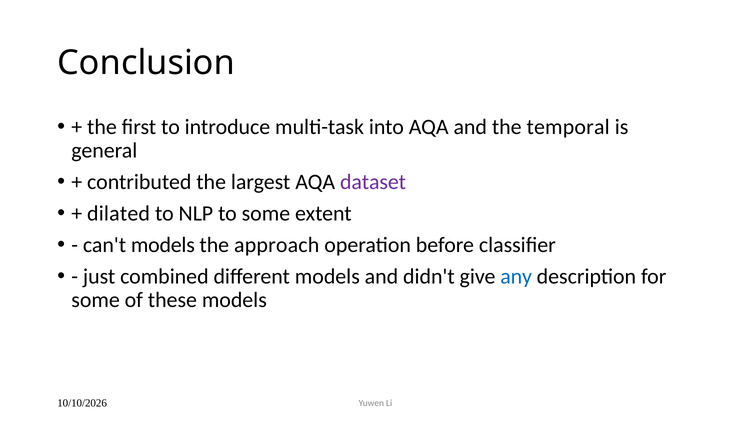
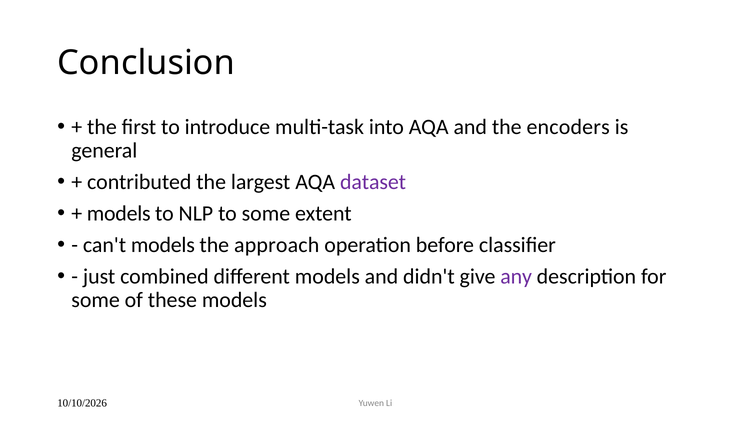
temporal: temporal -> encoders
dilated at (119, 214): dilated -> models
any colour: blue -> purple
